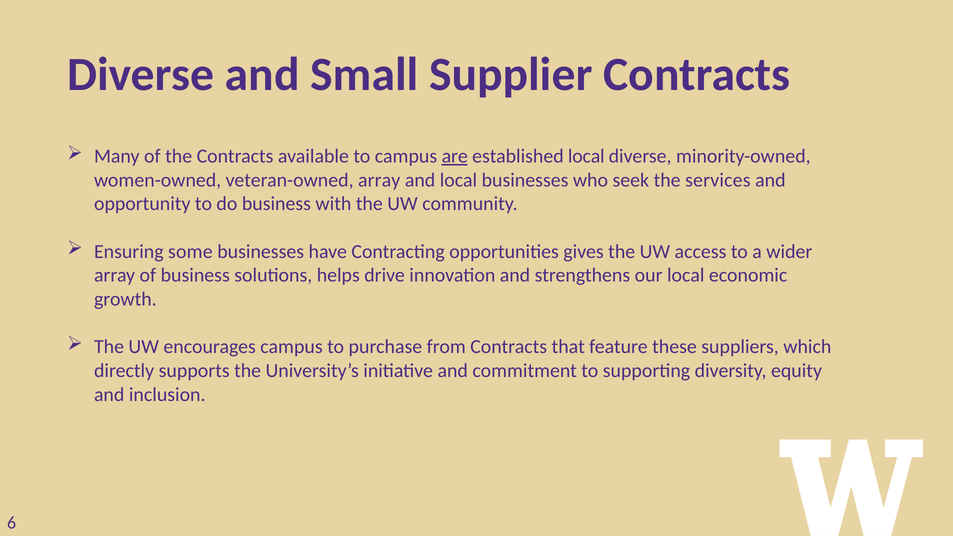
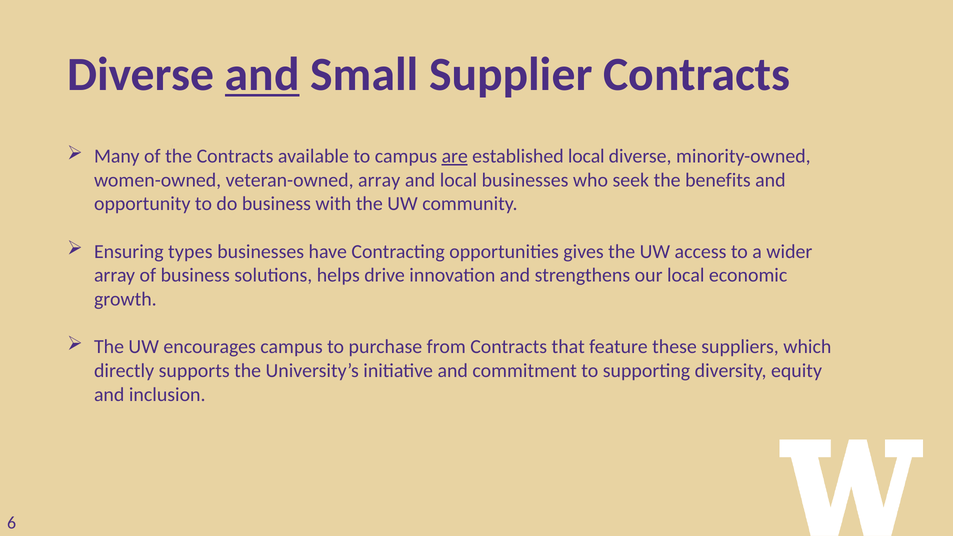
and at (262, 75) underline: none -> present
services: services -> benefits
some: some -> types
